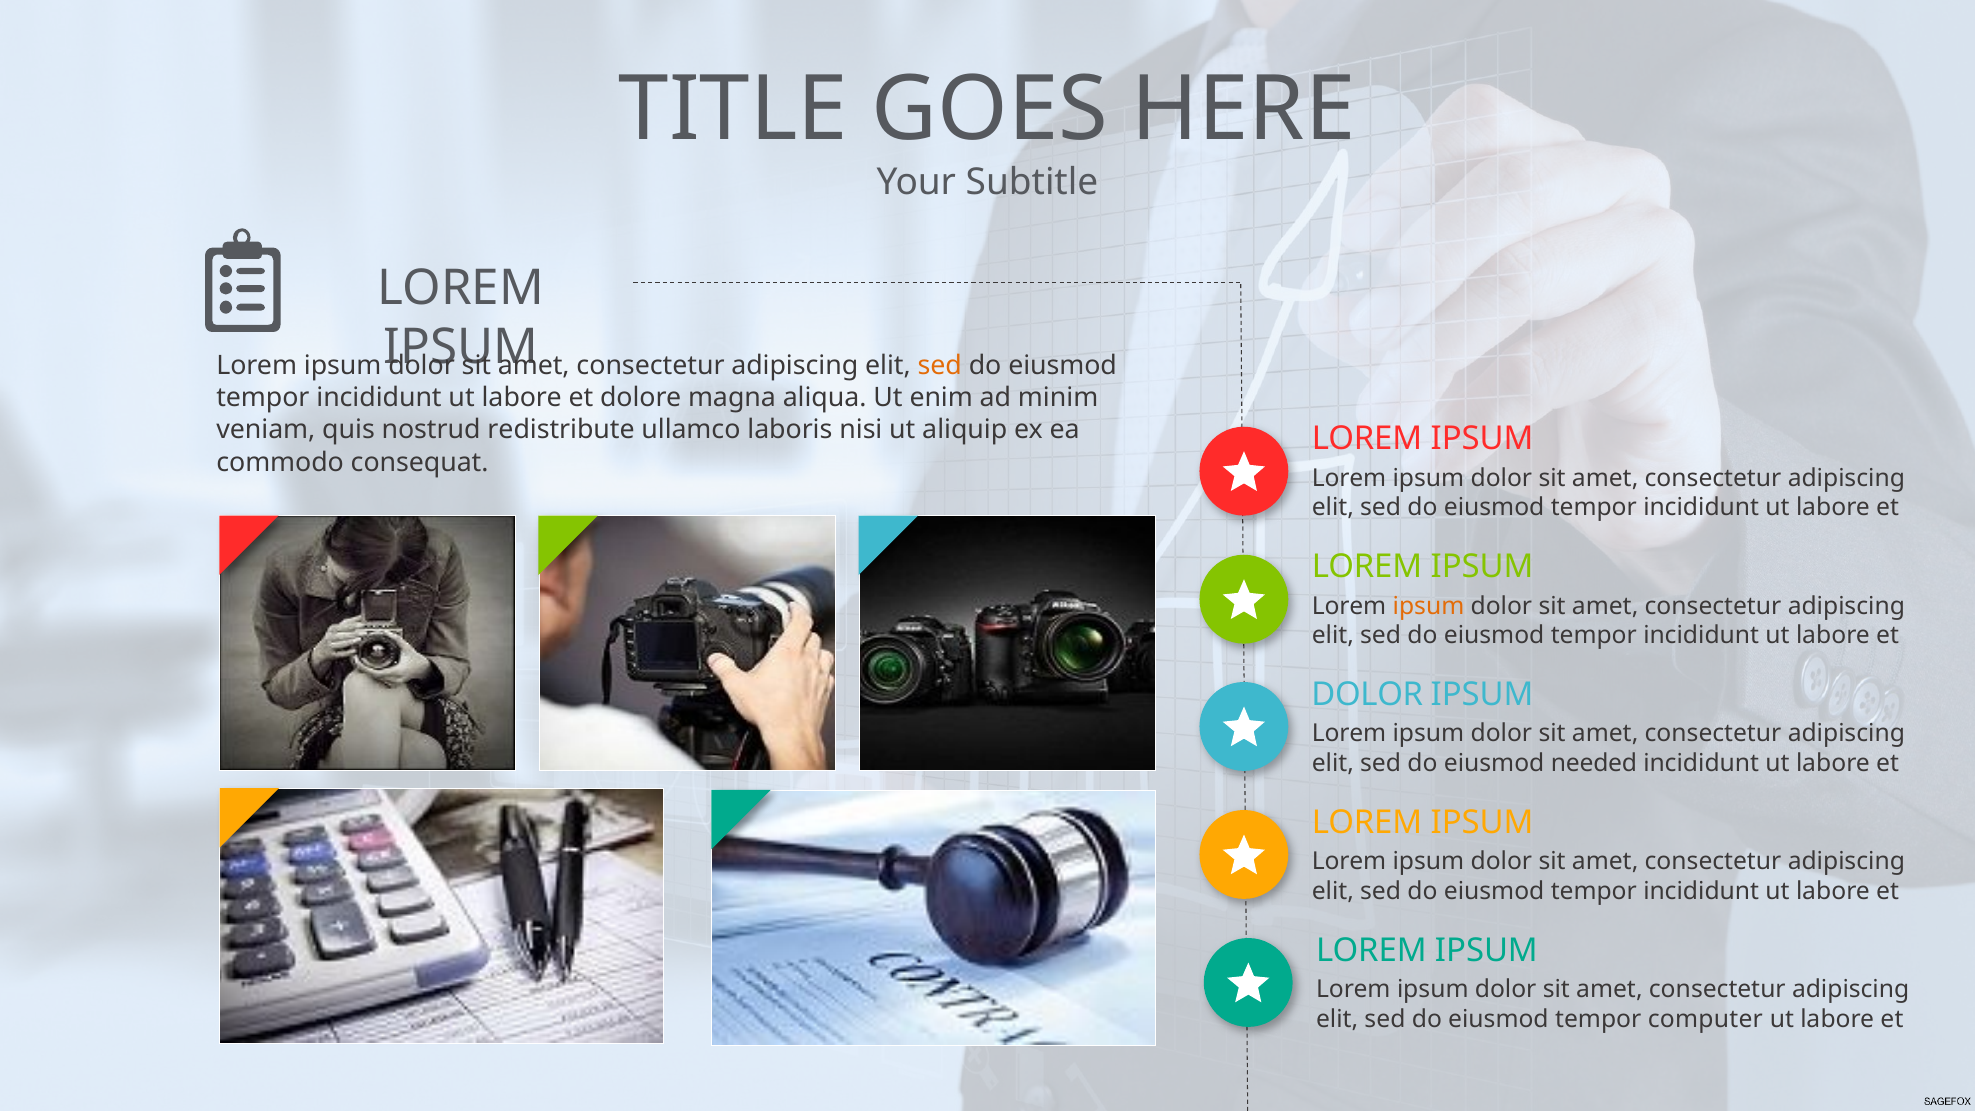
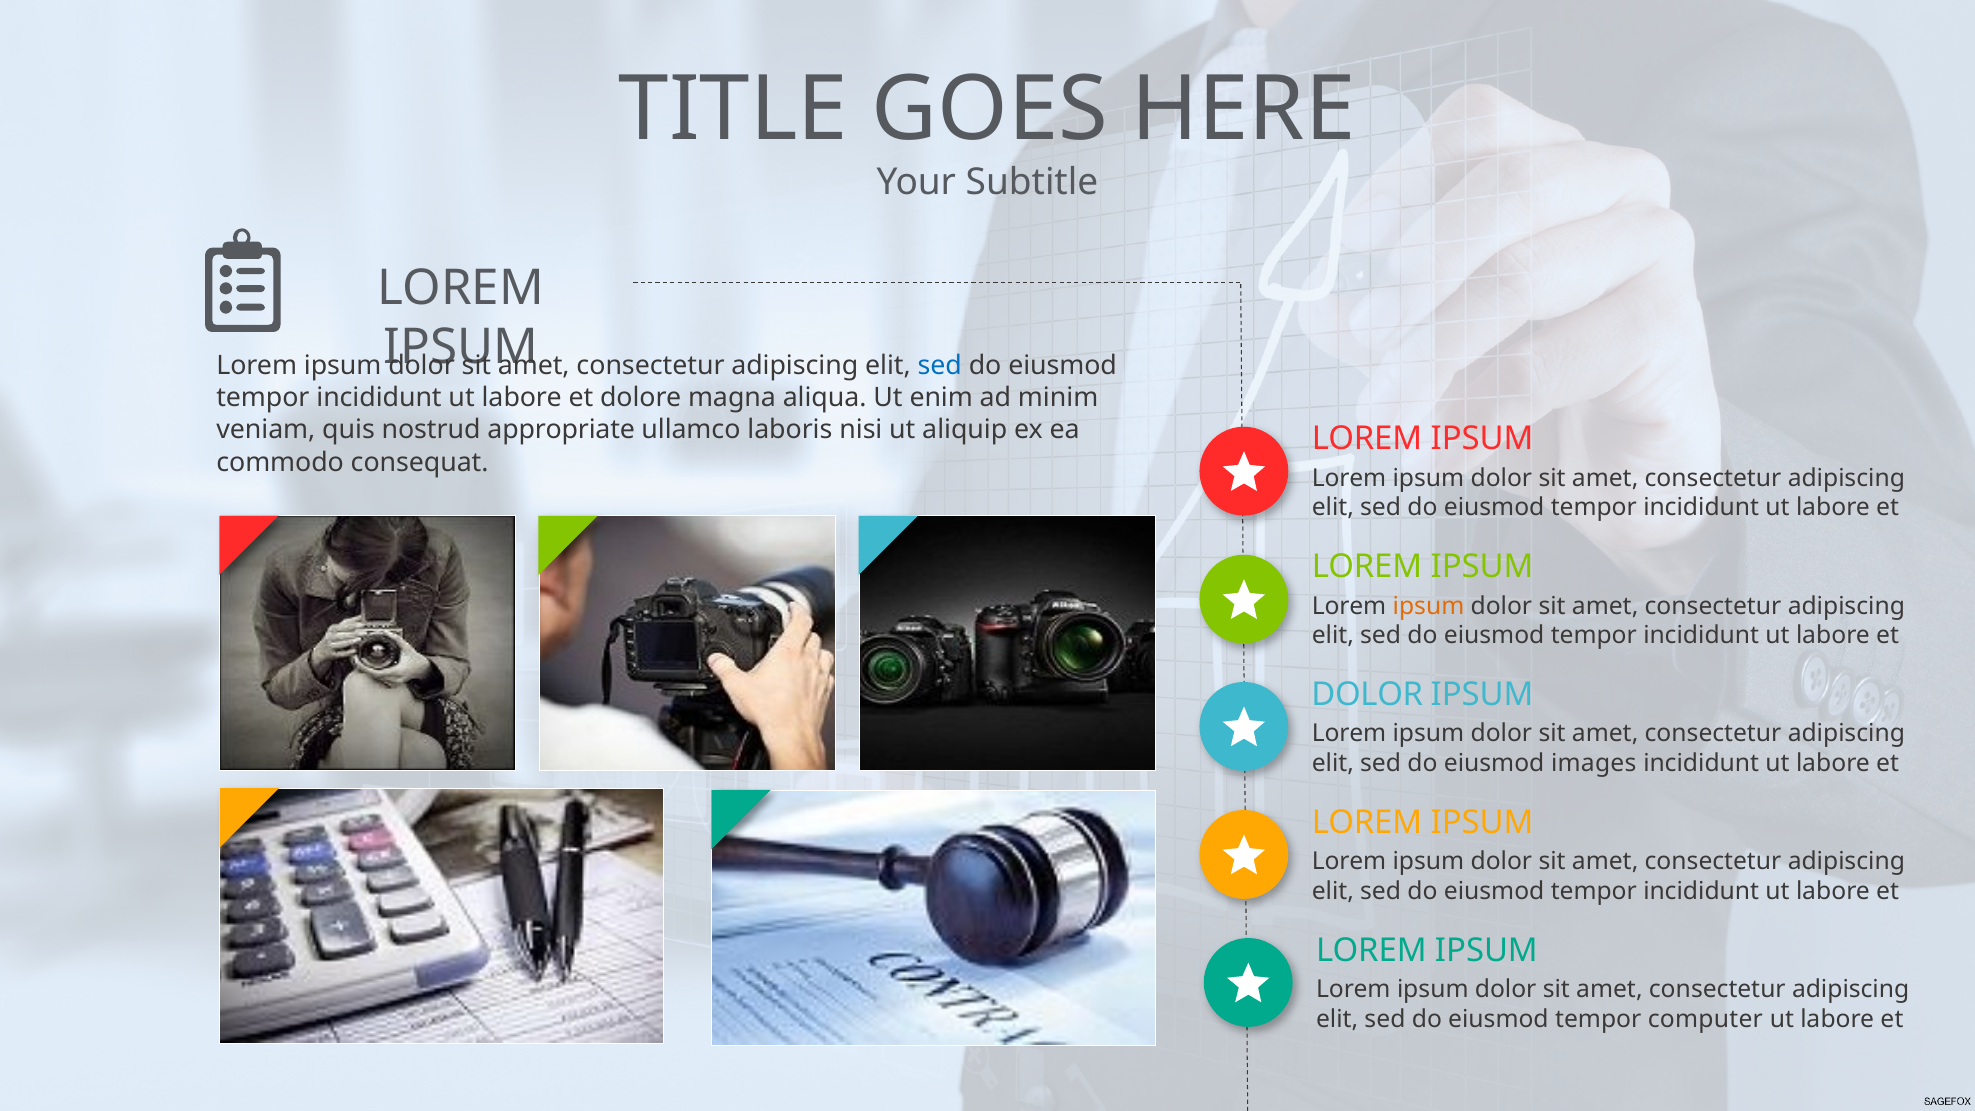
sed at (940, 366) colour: orange -> blue
redistribute: redistribute -> appropriate
needed: needed -> images
